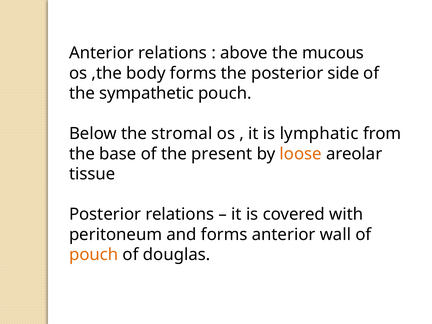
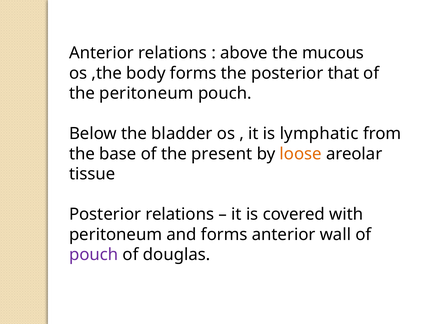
side: side -> that
the sympathetic: sympathetic -> peritoneum
stromal: stromal -> bladder
pouch at (94, 255) colour: orange -> purple
